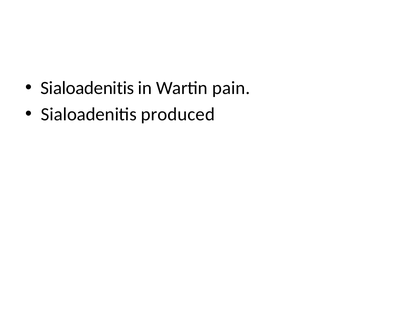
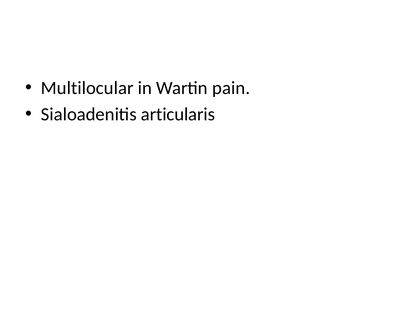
Sialoadenitis at (87, 88): Sialoadenitis -> Multilocular
produced: produced -> articularis
